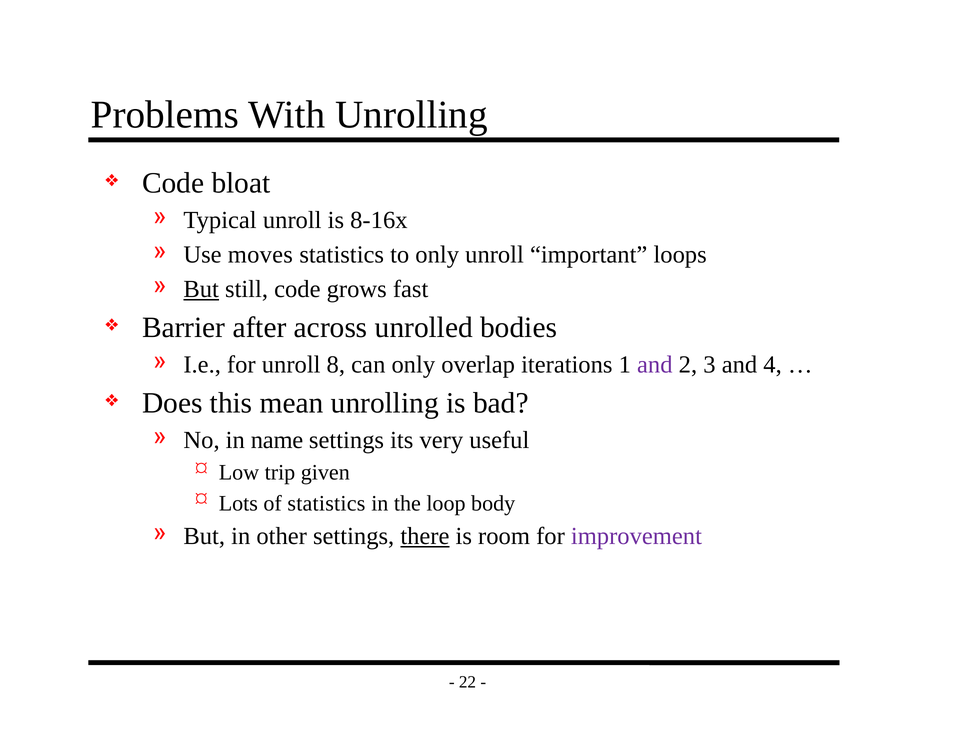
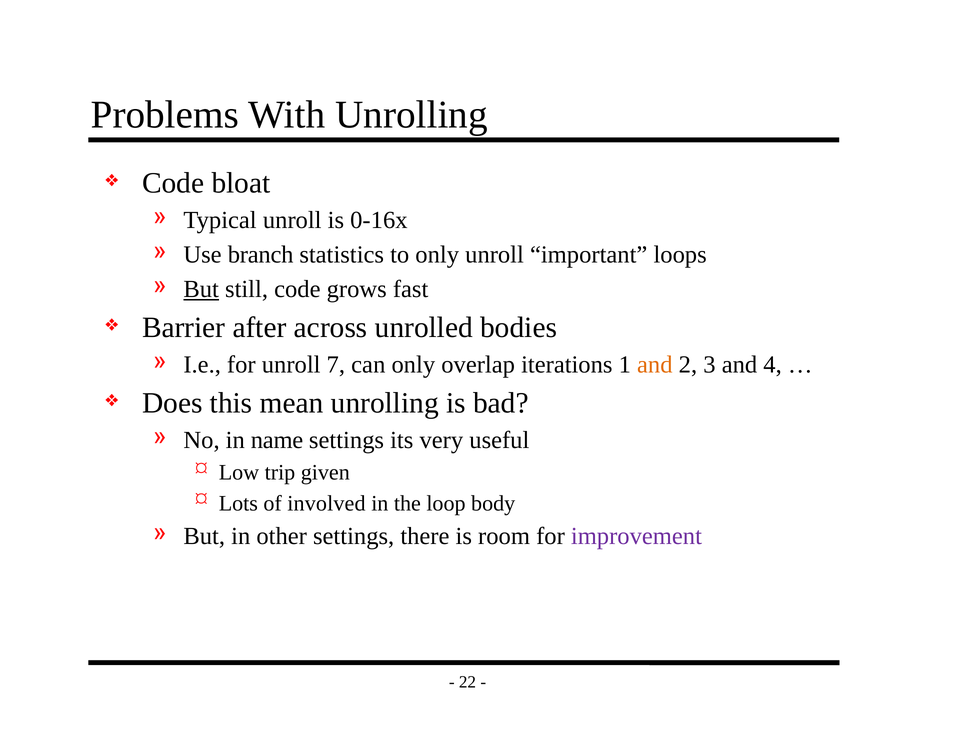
8-16x: 8-16x -> 0-16x
moves: moves -> branch
8: 8 -> 7
and at (655, 365) colour: purple -> orange
of statistics: statistics -> involved
there underline: present -> none
